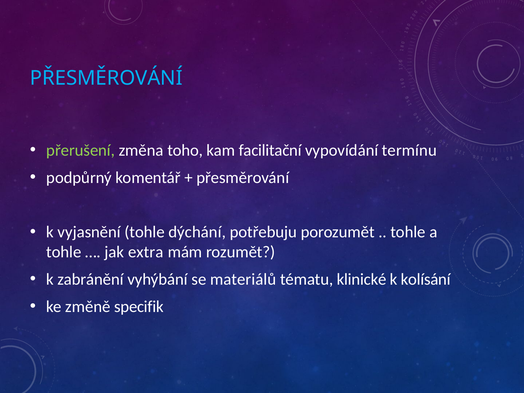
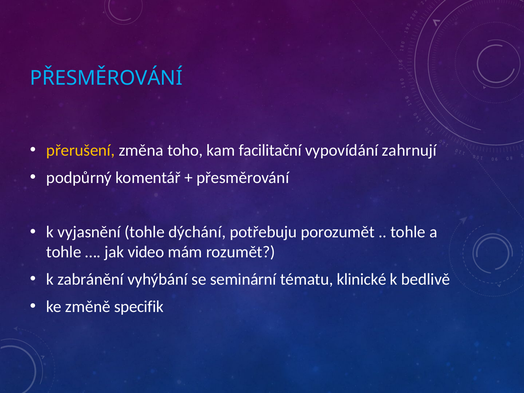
přerušení colour: light green -> yellow
termínu: termínu -> zahrnují
extra: extra -> video
materiálů: materiálů -> seminární
kolísání: kolísání -> bedlivě
